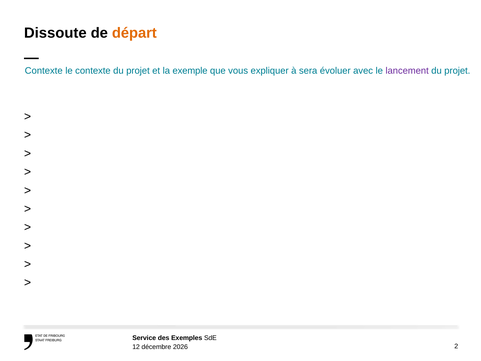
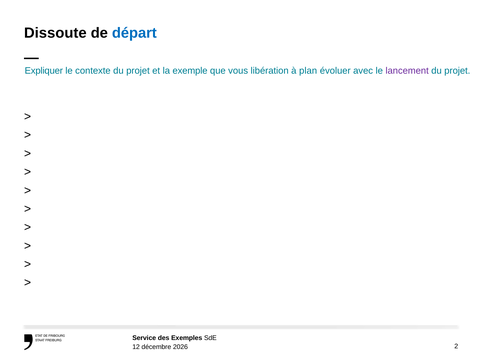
départ colour: orange -> blue
Contexte at (44, 71): Contexte -> Expliquer
expliquer: expliquer -> libération
sera: sera -> plan
